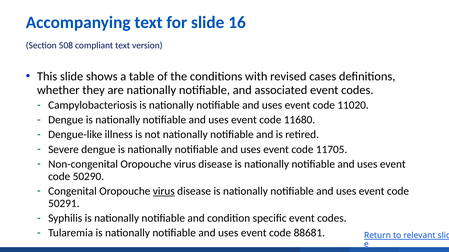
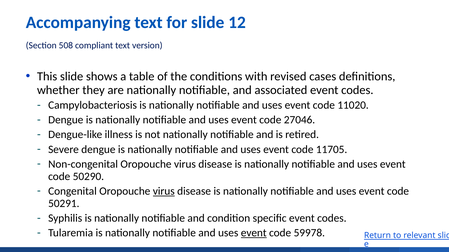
16: 16 -> 12
11680: 11680 -> 27046
event at (254, 233) underline: none -> present
88681: 88681 -> 59978
